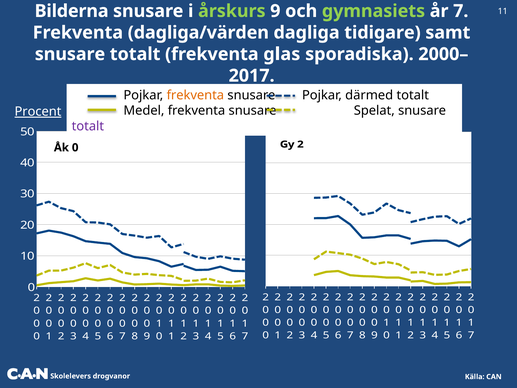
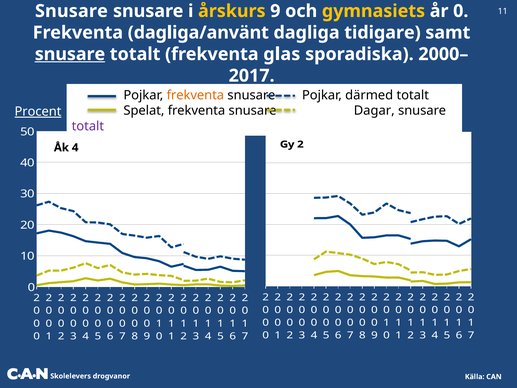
Bilderna at (72, 11): Bilderna -> Snusare
årskurs colour: light green -> yellow
gymnasiets colour: light green -> yellow
år 7: 7 -> 0
dagliga/värden: dagliga/värden -> dagliga/använt
snusare at (70, 54) underline: none -> present
Medel: Medel -> Spelat
Spelat: Spelat -> Dagar
Åk 0: 0 -> 4
